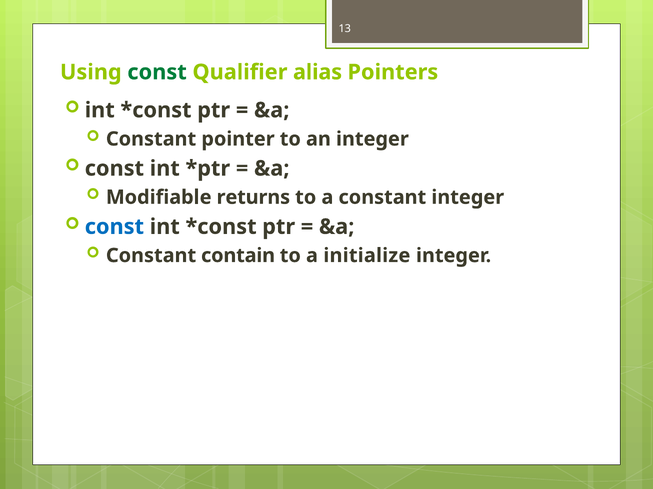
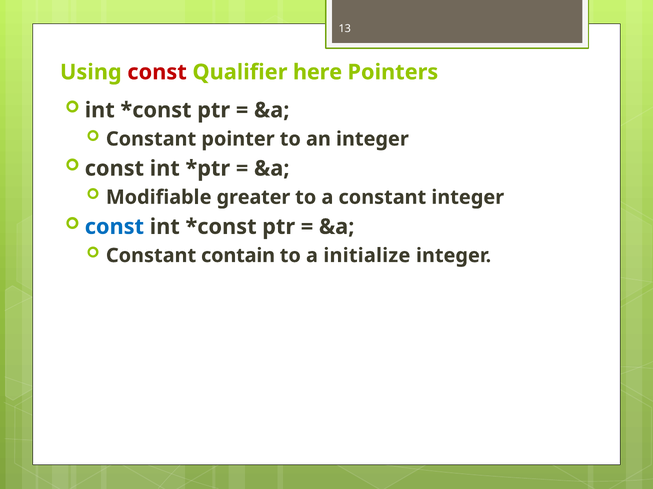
const at (157, 72) colour: green -> red
alias: alias -> here
returns: returns -> greater
